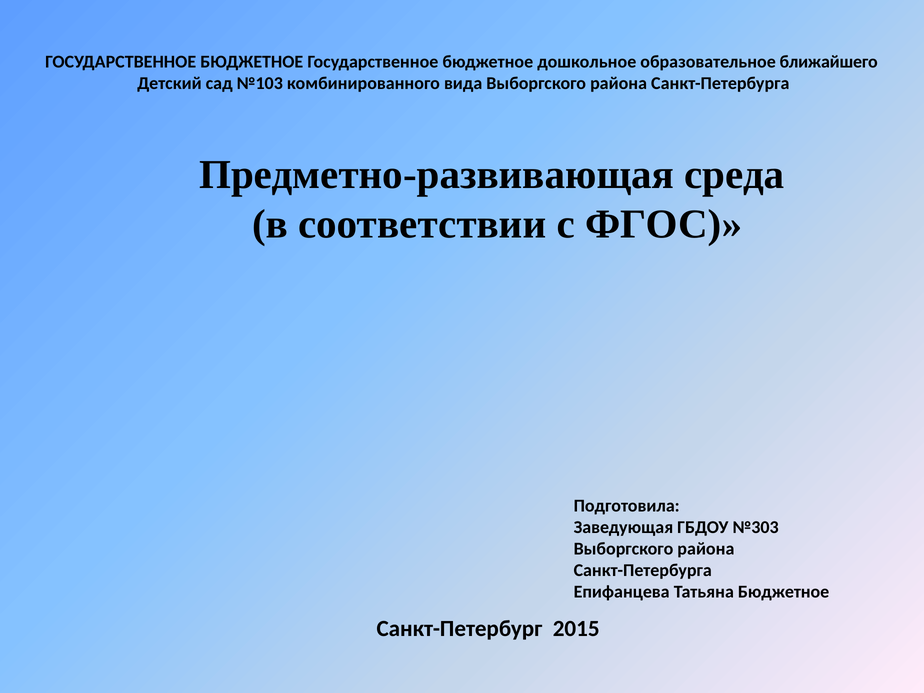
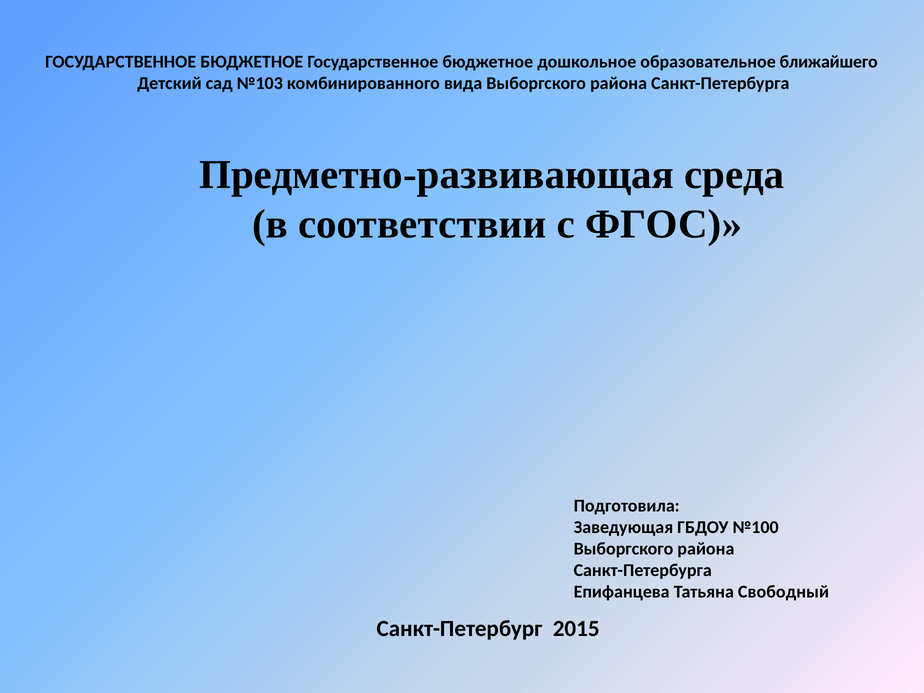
№303: №303 -> №100
Татьяна Бюджетное: Бюджетное -> Свободный
